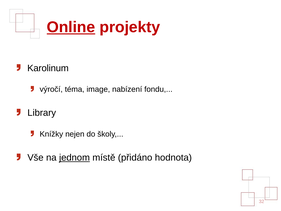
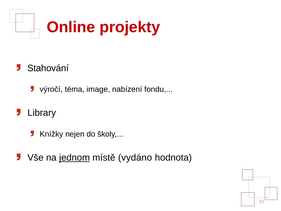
Online underline: present -> none
Karolinum: Karolinum -> Stahování
přidáno: přidáno -> vydáno
